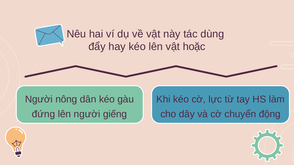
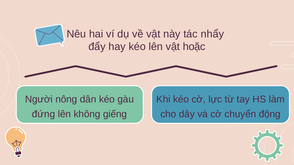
dùng: dùng -> nhẩy
lên người: người -> không
